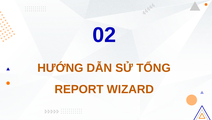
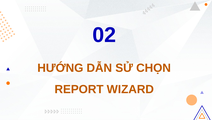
TỔNG: TỔNG -> CHỌN
